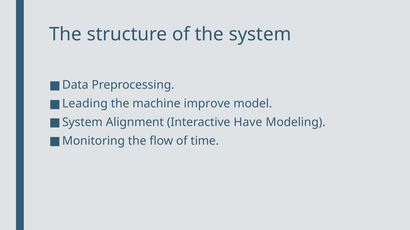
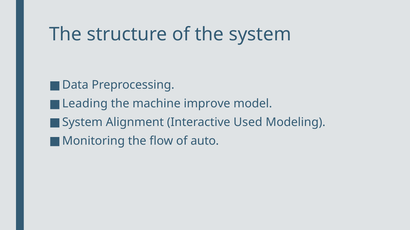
Have: Have -> Used
time: time -> auto
